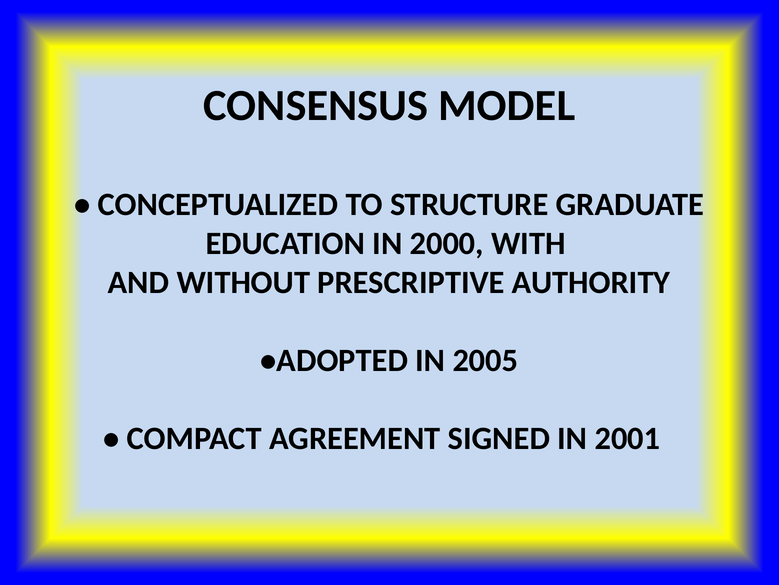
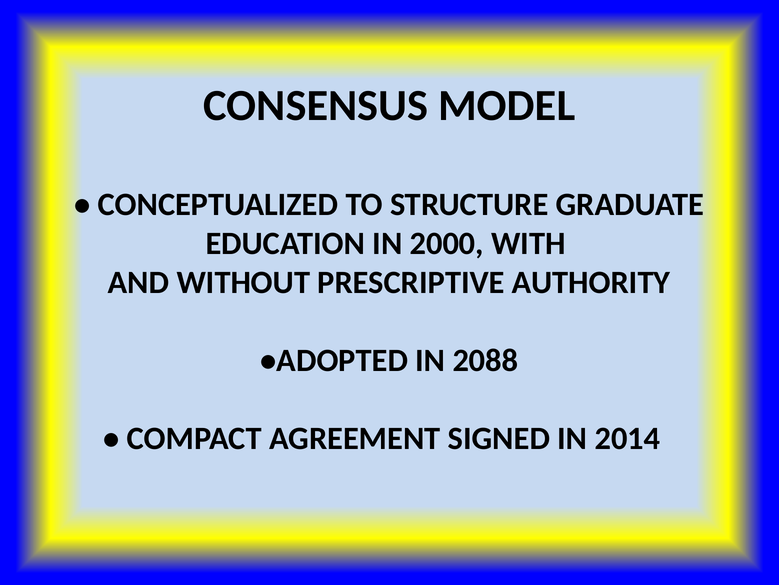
2005: 2005 -> 2088
2001: 2001 -> 2014
